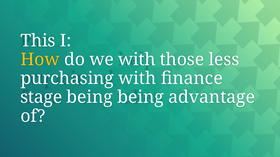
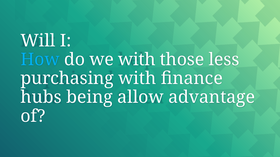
This: This -> Will
How colour: yellow -> light blue
stage: stage -> hubs
being being: being -> allow
